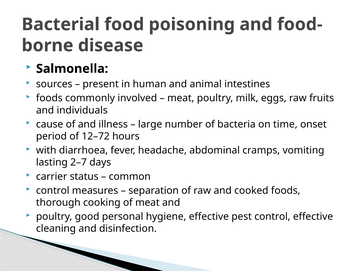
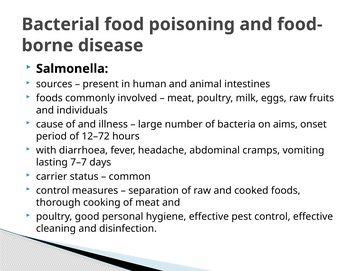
time: time -> aims
2–7: 2–7 -> 7–7
